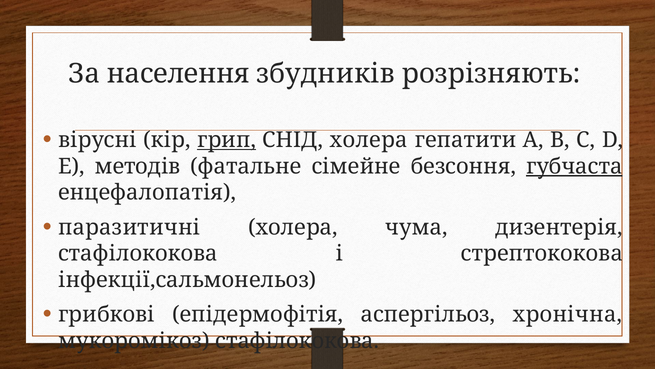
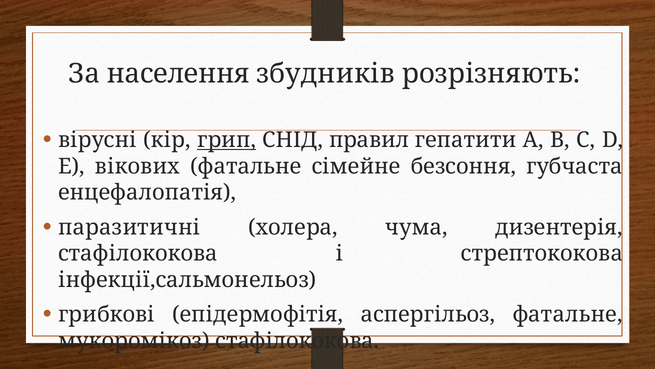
СНІД холера: холера -> правил
методів: методів -> вікових
губчаста underline: present -> none
аспергільоз хронічна: хронічна -> фатальне
